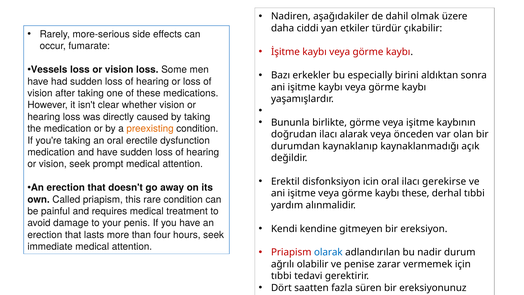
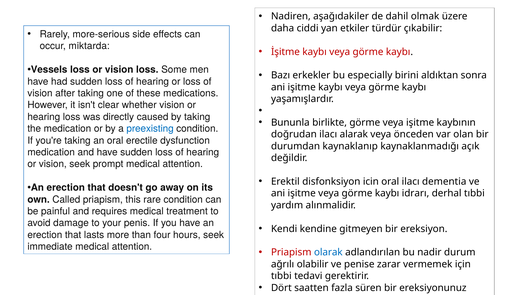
fumarate: fumarate -> miktarda
preexisting colour: orange -> blue
gerekirse: gerekirse -> dementia
kaybı these: these -> idrarı
